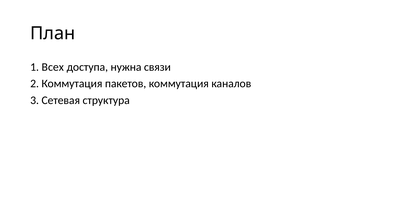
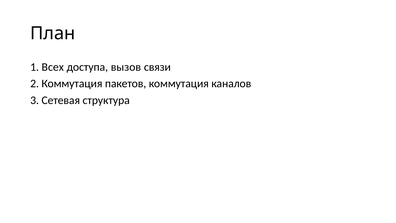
нужна: нужна -> вызов
